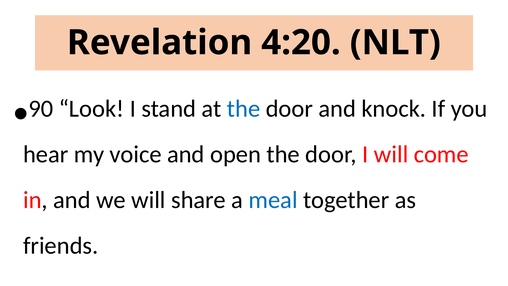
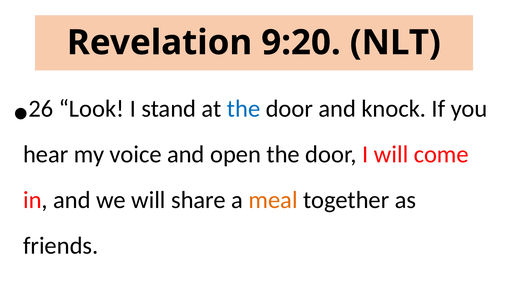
4:20: 4:20 -> 9:20
90: 90 -> 26
meal colour: blue -> orange
